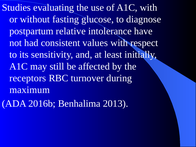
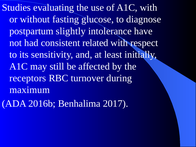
relative: relative -> slightly
values: values -> related
2013: 2013 -> 2017
